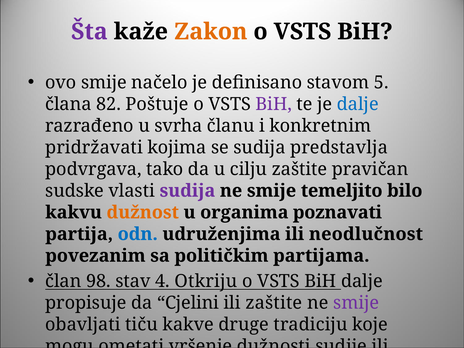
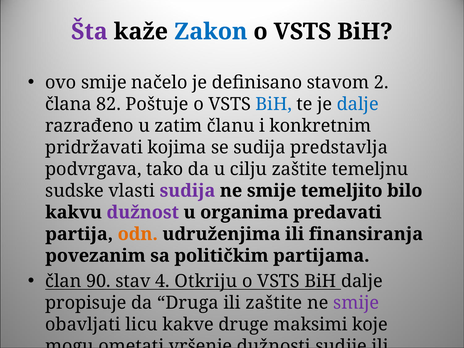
Zakon colour: orange -> blue
5: 5 -> 2
BiH at (274, 104) colour: purple -> blue
svrha: svrha -> zatim
pravičan: pravičan -> temeljnu
dužnost colour: orange -> purple
poznavati: poznavati -> predavati
odn colour: blue -> orange
neodlučnost: neodlučnost -> finansiranja
98: 98 -> 90
Cjelini: Cjelini -> Druga
tiču: tiču -> licu
tradiciju: tradiciju -> maksimi
